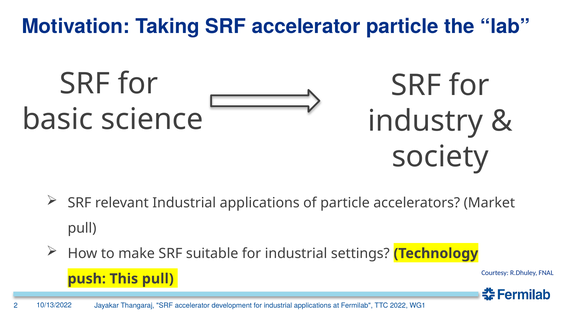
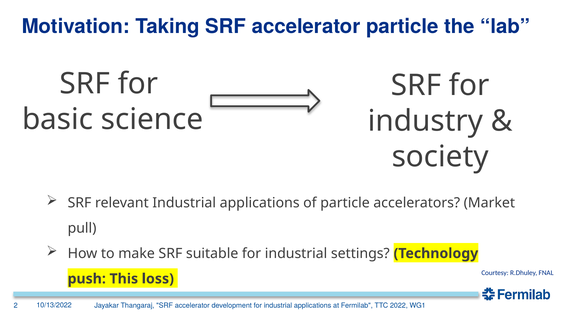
This pull: pull -> loss
